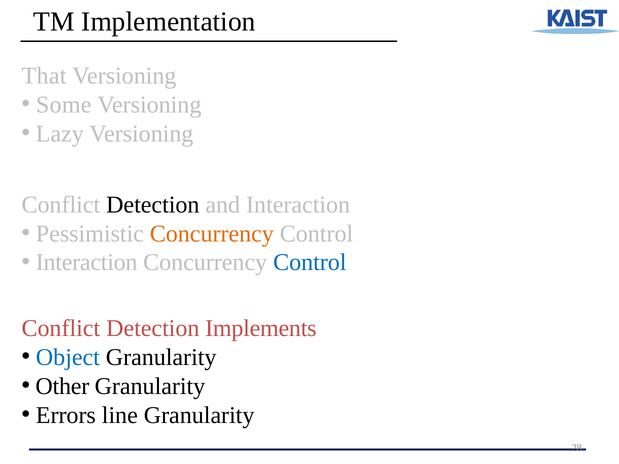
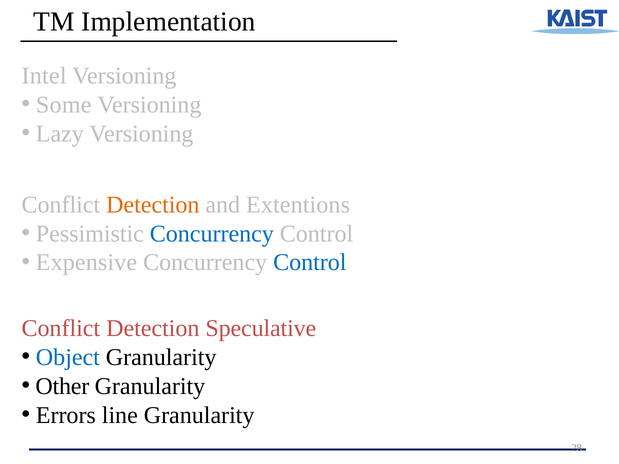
That: That -> Intel
Detection at (153, 205) colour: black -> orange
and Interaction: Interaction -> Extentions
Concurrency at (212, 234) colour: orange -> blue
Interaction at (87, 263): Interaction -> Expensive
Implements: Implements -> Speculative
